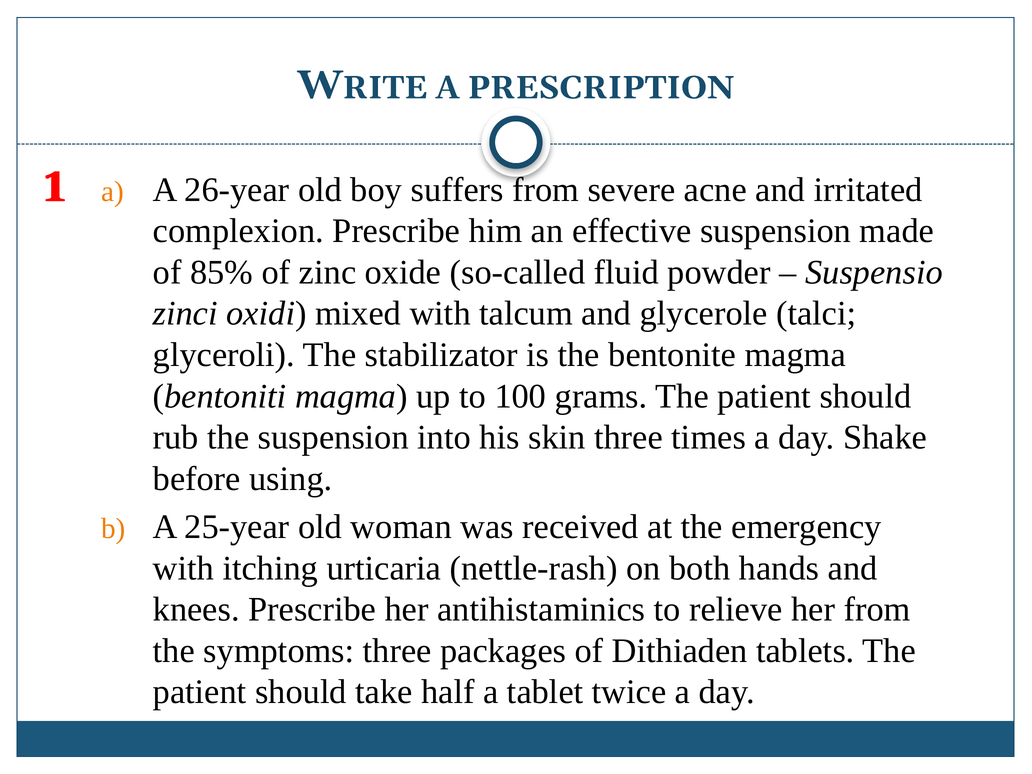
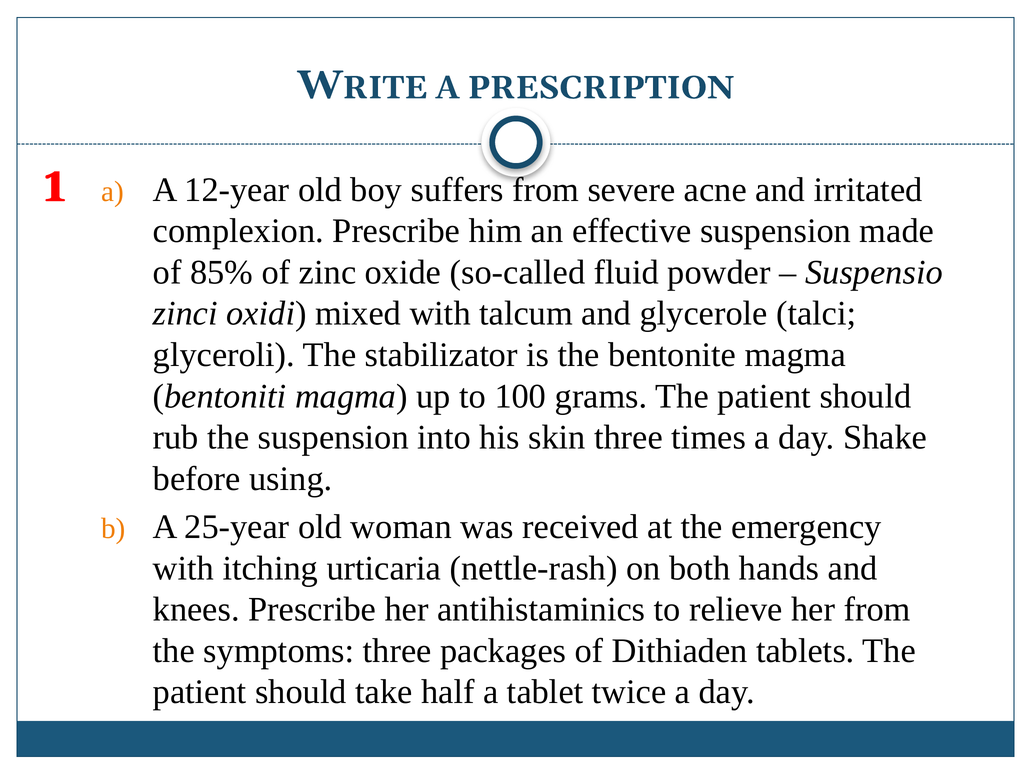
26-year: 26-year -> 12-year
